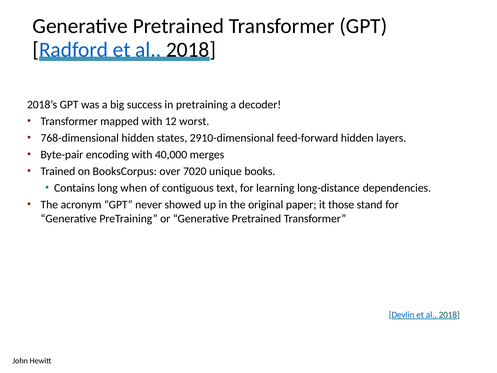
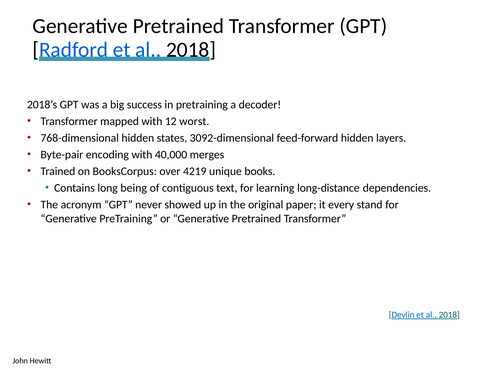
2910-dimensional: 2910-dimensional -> 3092-dimensional
7020: 7020 -> 4219
when: when -> being
those: those -> every
